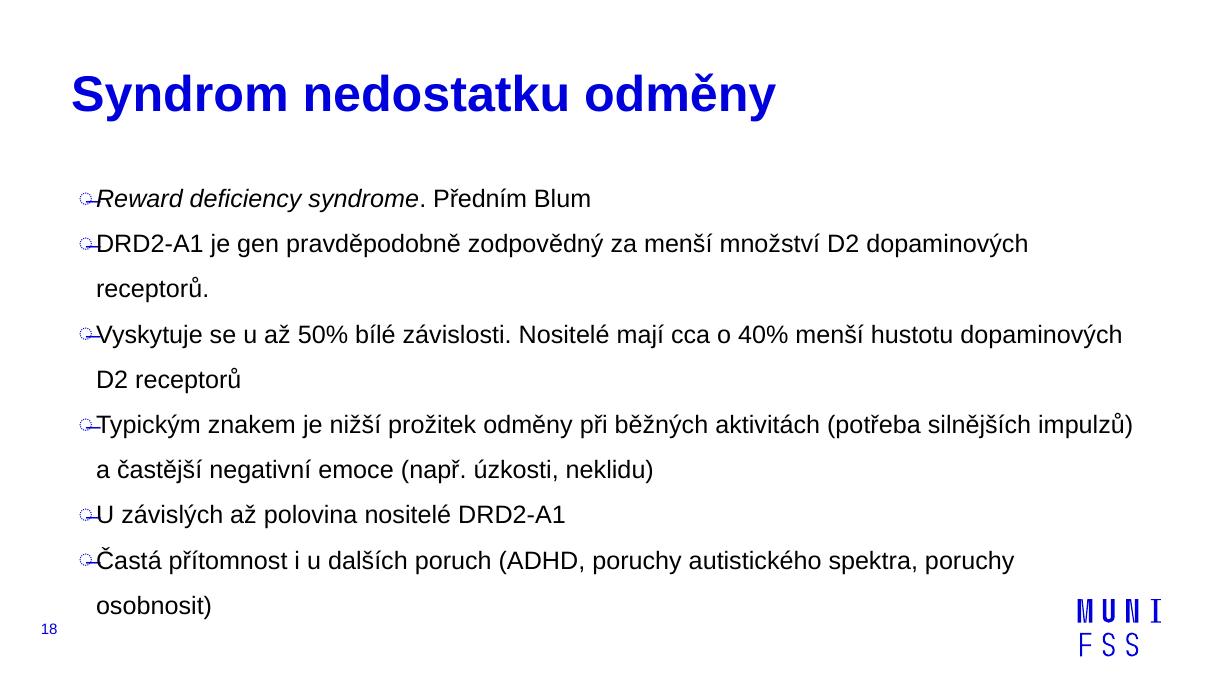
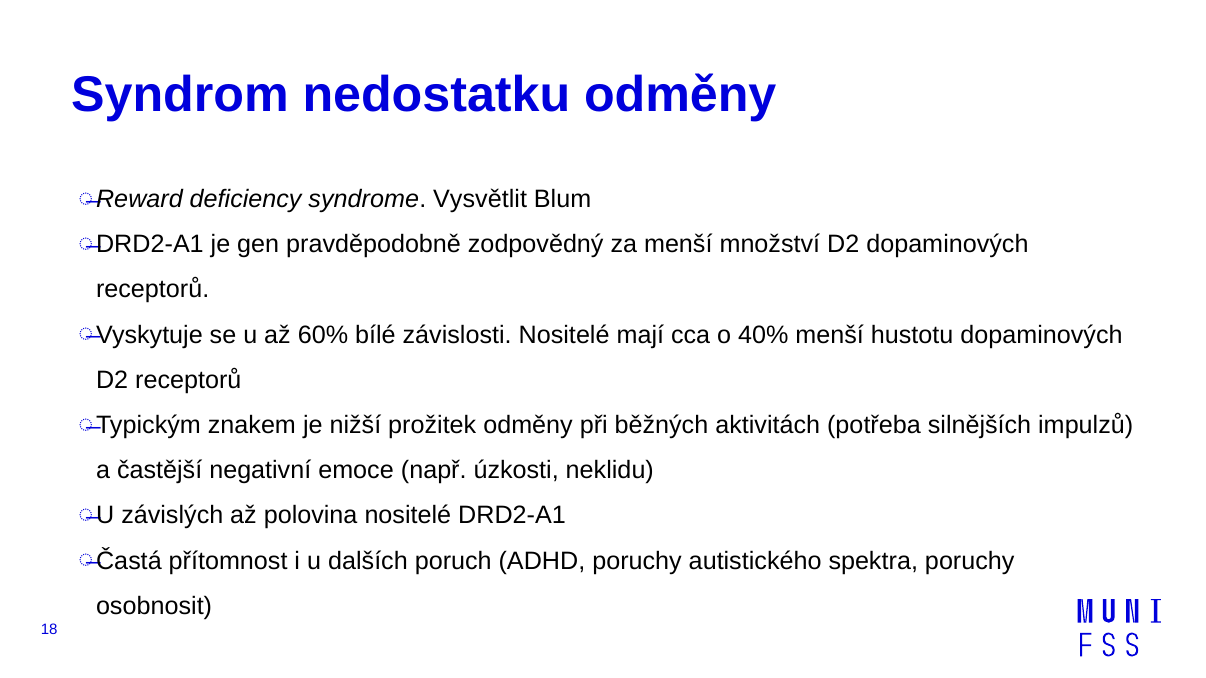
Předním: Předním -> Vysvětlit
50%: 50% -> 60%
